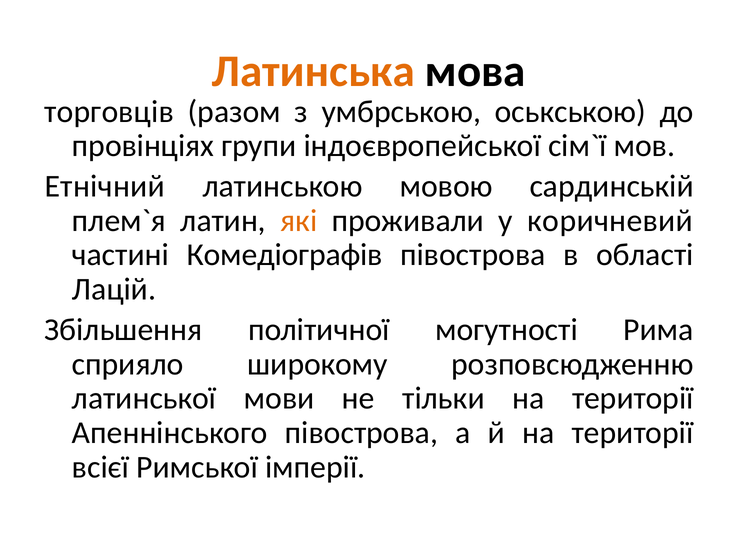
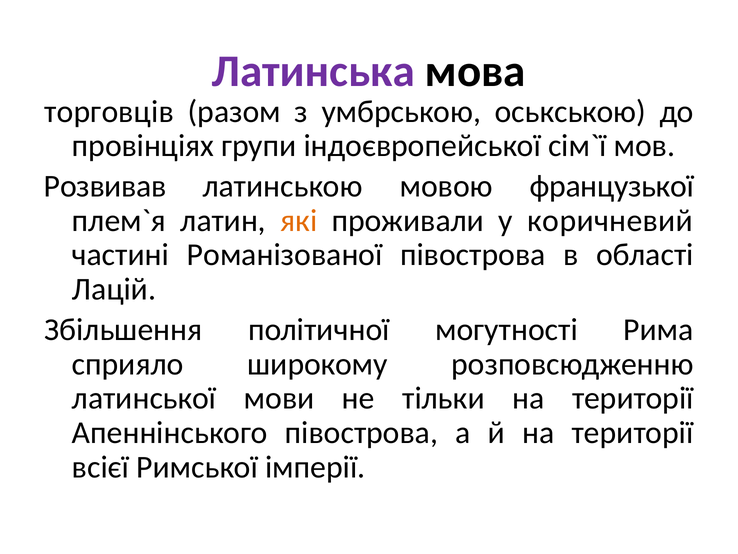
Латинська colour: orange -> purple
Етнічний: Етнічний -> Розвивав
сардинській: сардинській -> французької
Комедіографів: Комедіографів -> Романізованої
